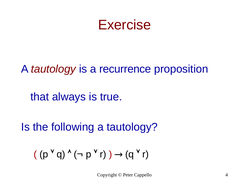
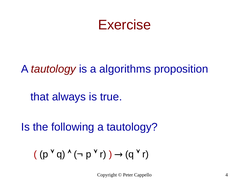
recurrence: recurrence -> algorithms
